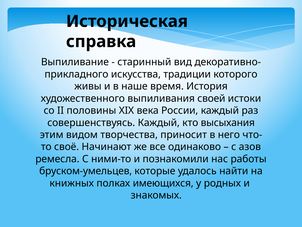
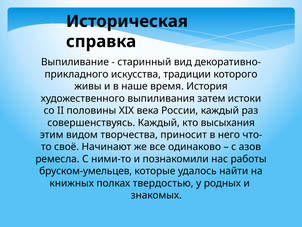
своей: своей -> затем
имеющихся: имеющихся -> твердостью
